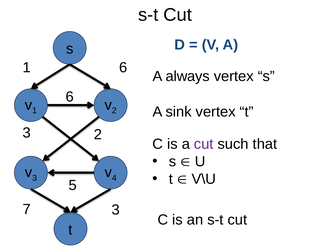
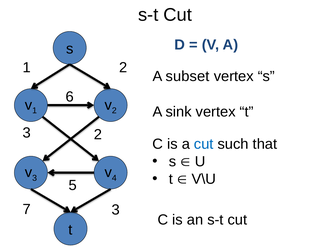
1 6: 6 -> 2
always: always -> subset
cut at (204, 144) colour: purple -> blue
